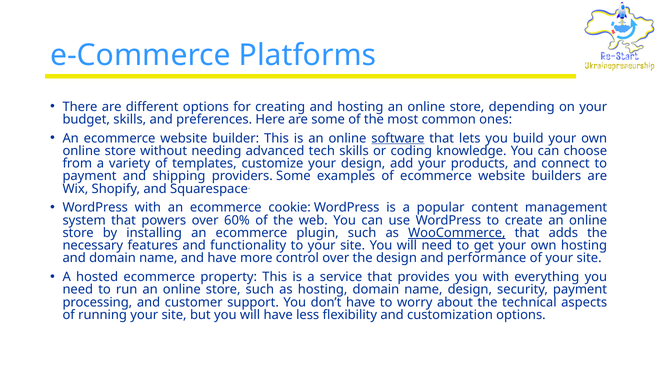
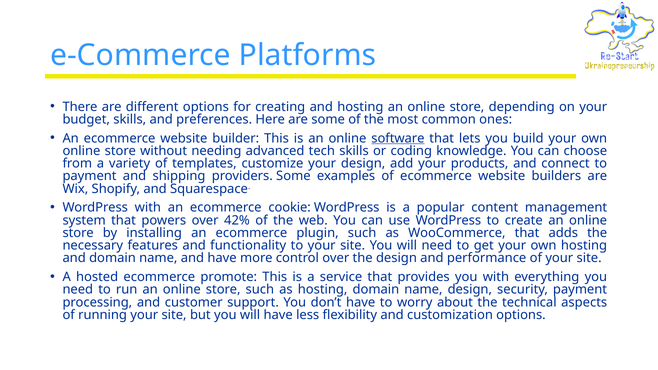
60%: 60% -> 42%
WooCommerce underline: present -> none
property: property -> promote
